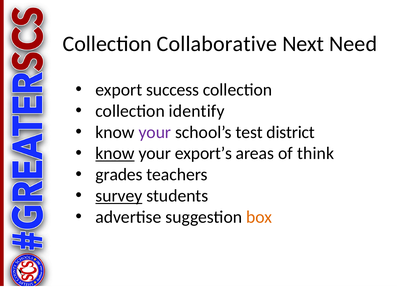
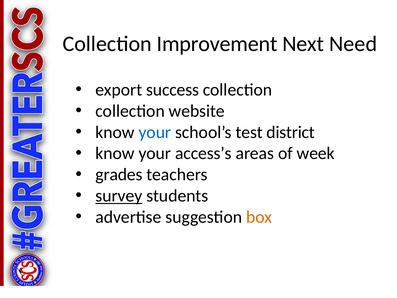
Collaborative: Collaborative -> Improvement
identify: identify -> website
your at (155, 132) colour: purple -> blue
know at (115, 153) underline: present -> none
export’s: export’s -> access’s
think: think -> week
